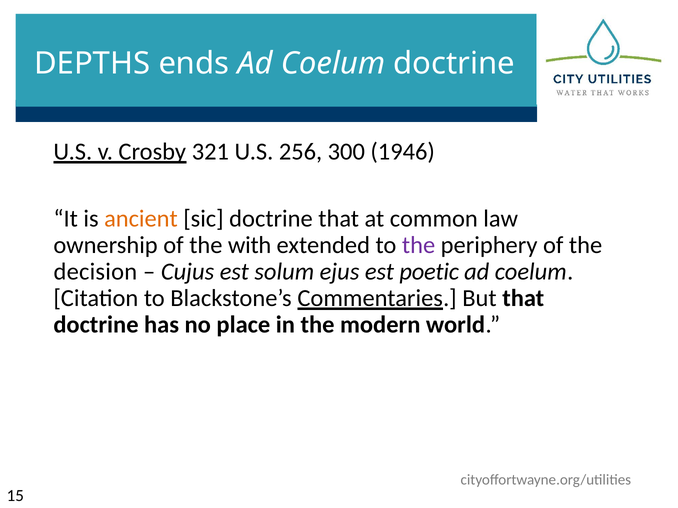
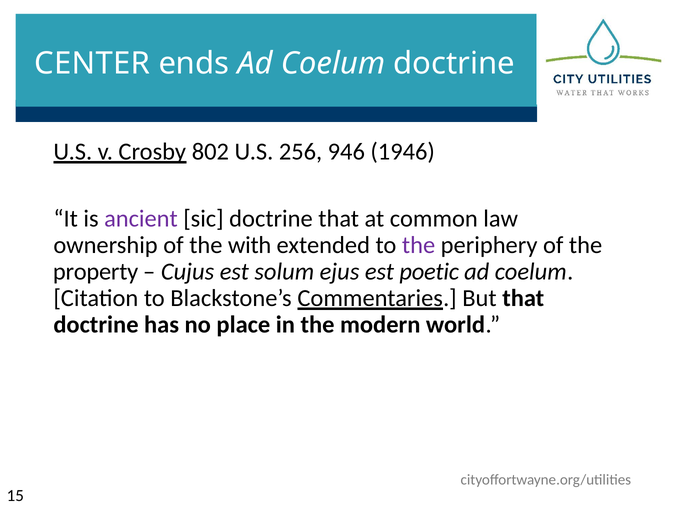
DEPTHS: DEPTHS -> CENTER
321: 321 -> 802
300: 300 -> 946
ancient colour: orange -> purple
decision: decision -> property
